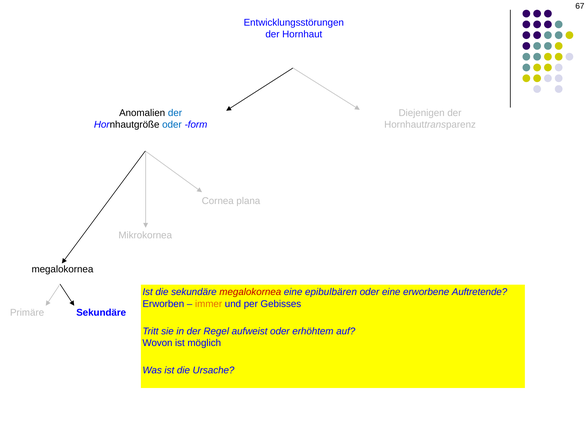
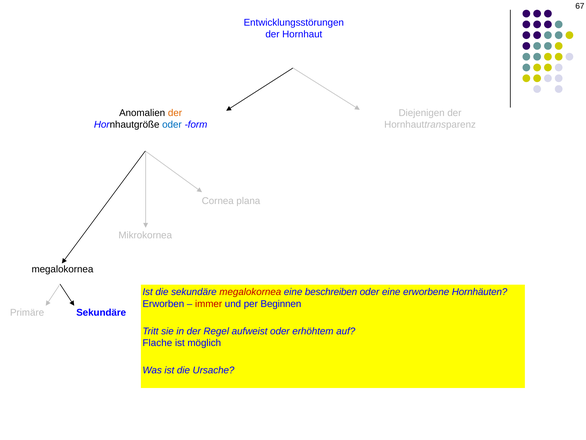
der at (175, 113) colour: blue -> orange
epibulbären: epibulbären -> beschreiben
Auftretende: Auftretende -> Hornhäuten
immer colour: orange -> red
Gebisses: Gebisses -> Beginnen
Wovon: Wovon -> Flache
